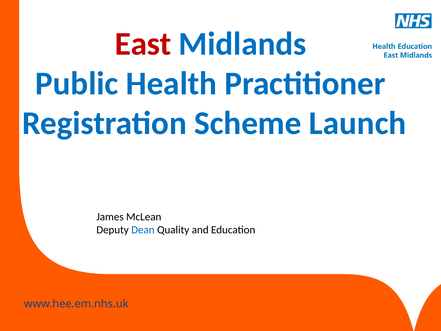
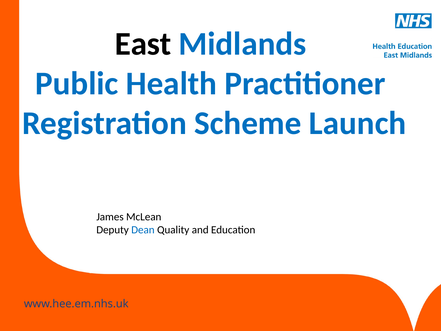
East colour: red -> black
